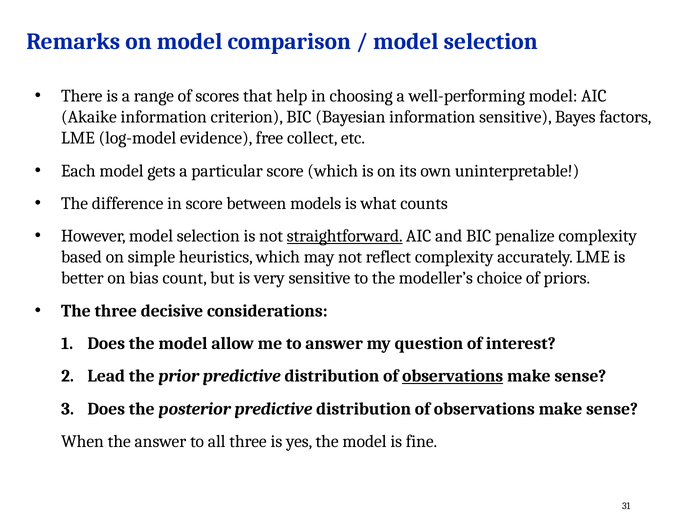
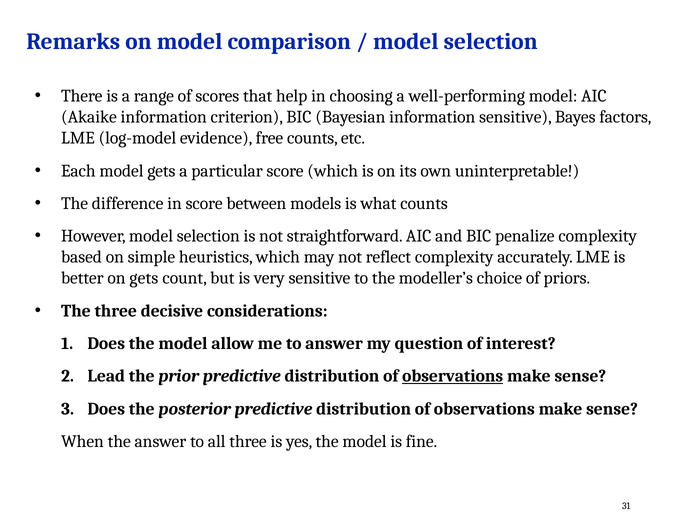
free collect: collect -> counts
straightforward underline: present -> none
on bias: bias -> gets
